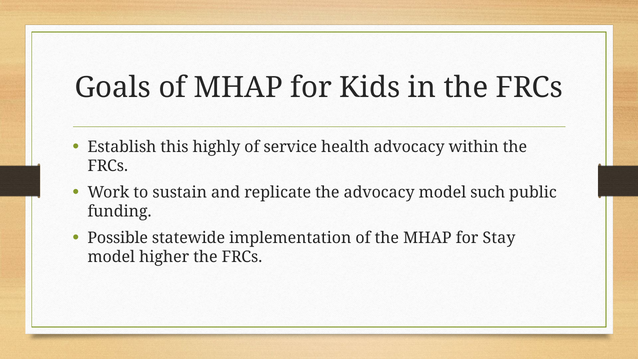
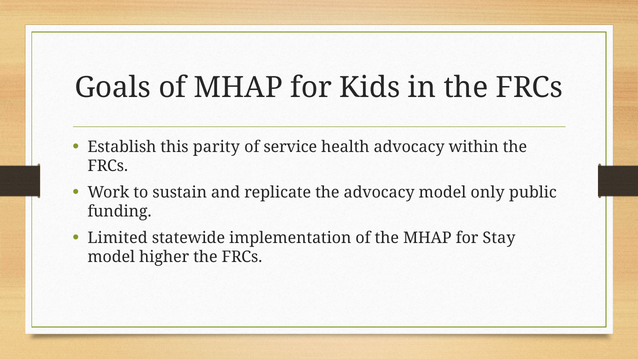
highly: highly -> parity
such: such -> only
Possible: Possible -> Limited
